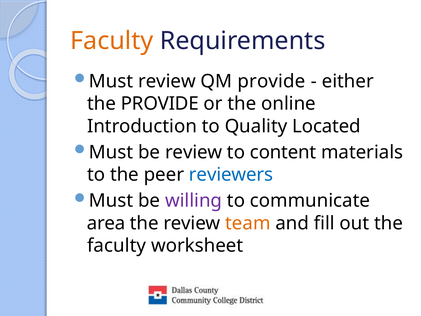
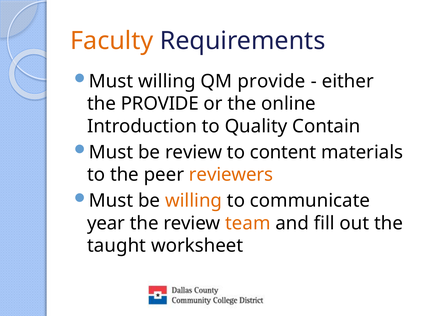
Must review: review -> willing
Located: Located -> Contain
reviewers colour: blue -> orange
willing at (194, 201) colour: purple -> orange
area: area -> year
faculty at (117, 246): faculty -> taught
